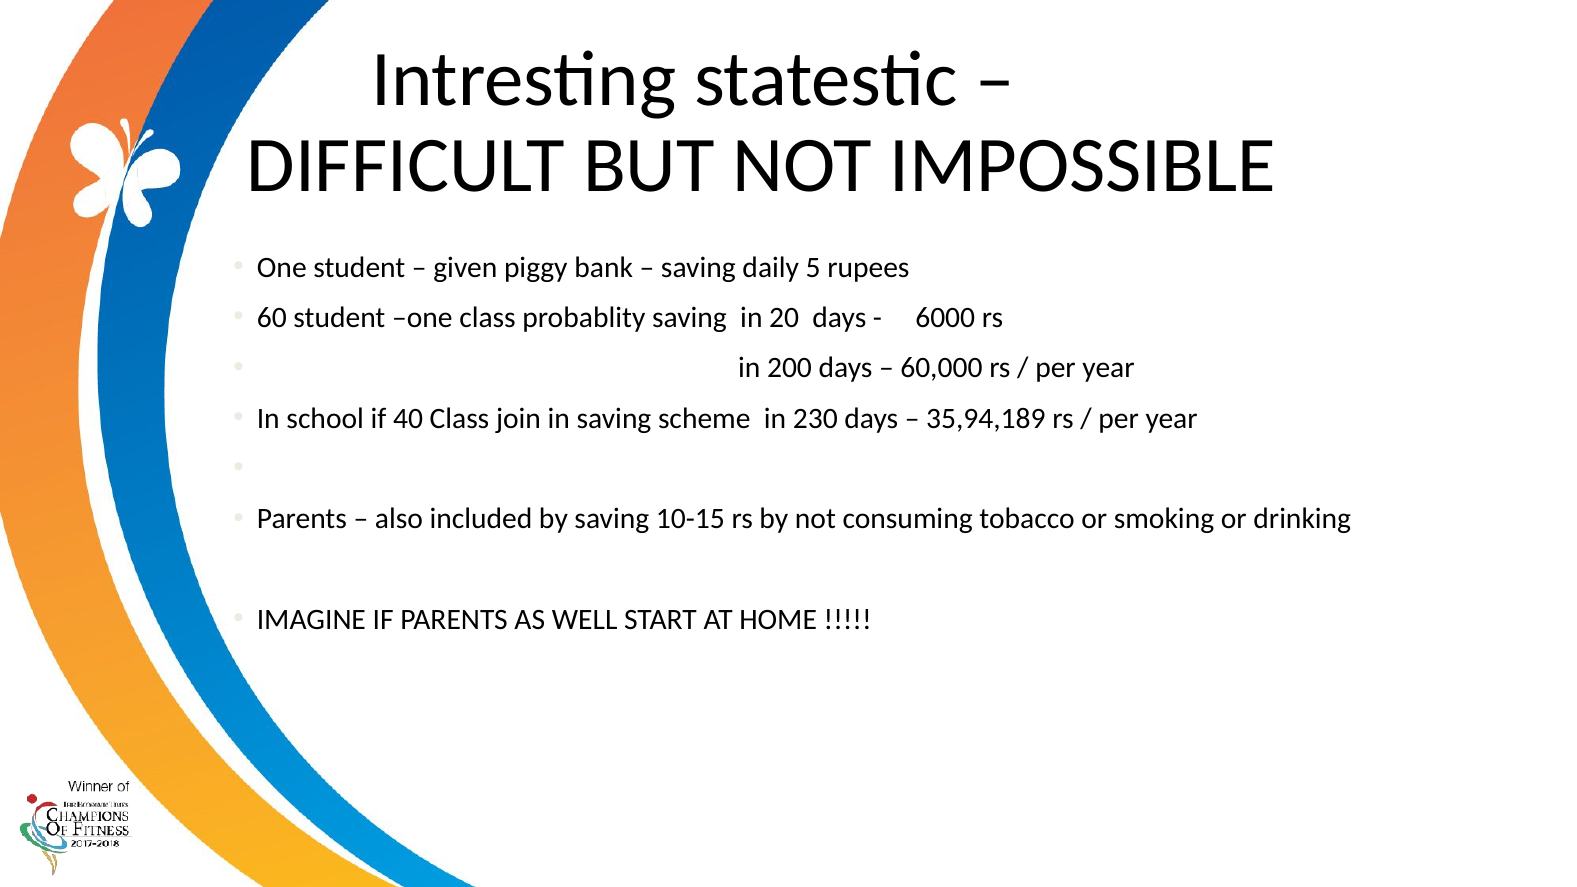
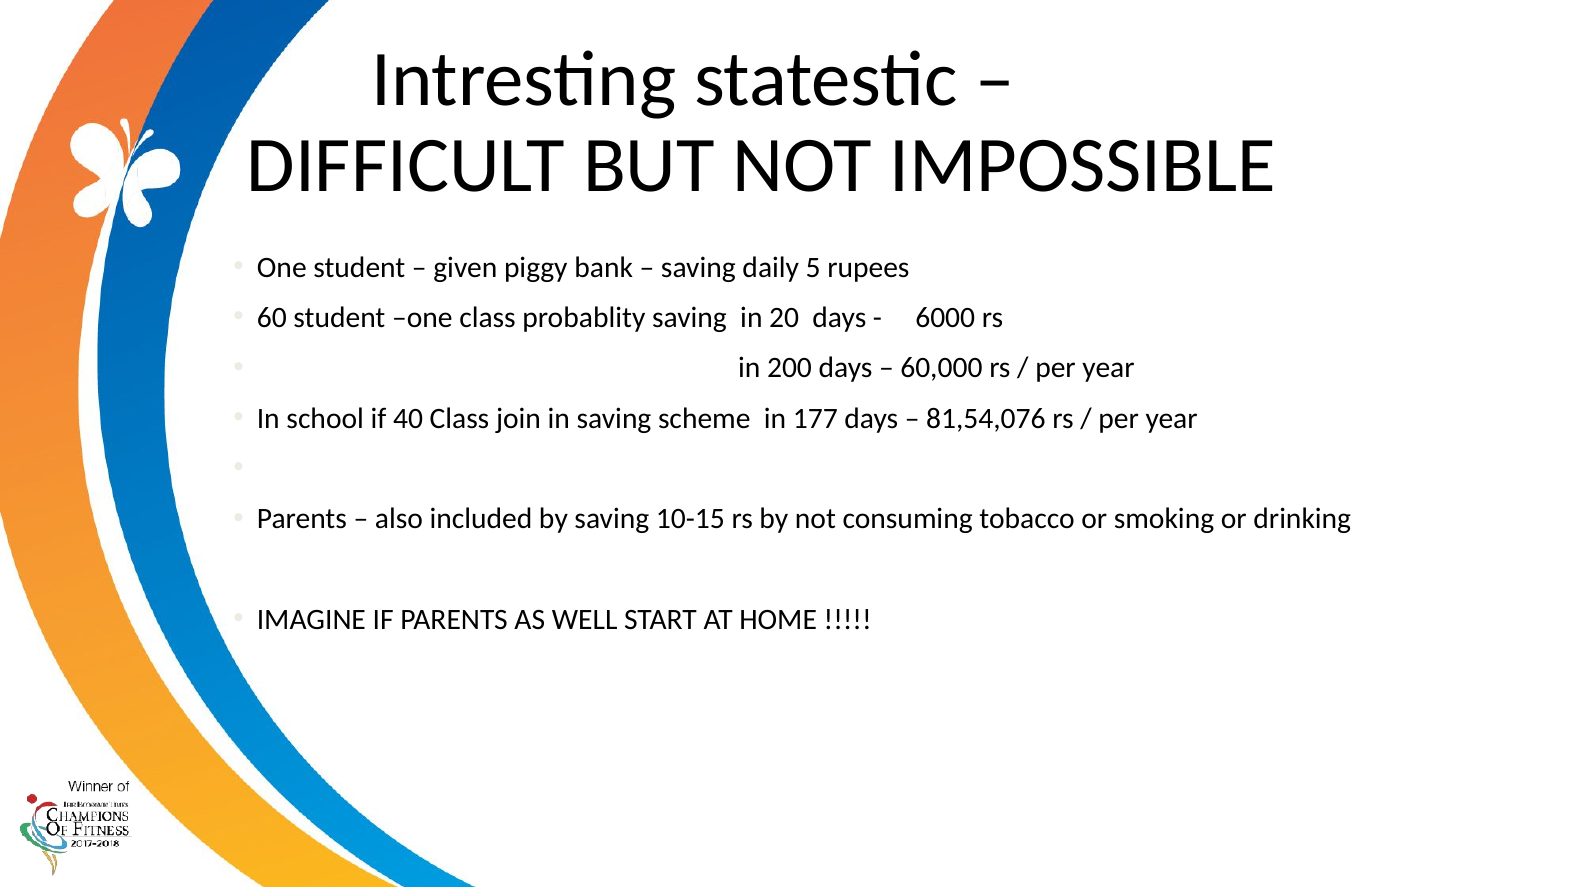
230: 230 -> 177
35,94,189: 35,94,189 -> 81,54,076
